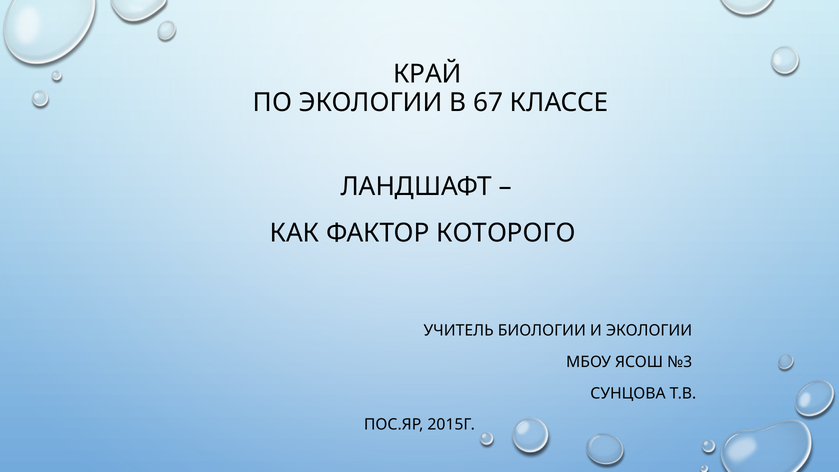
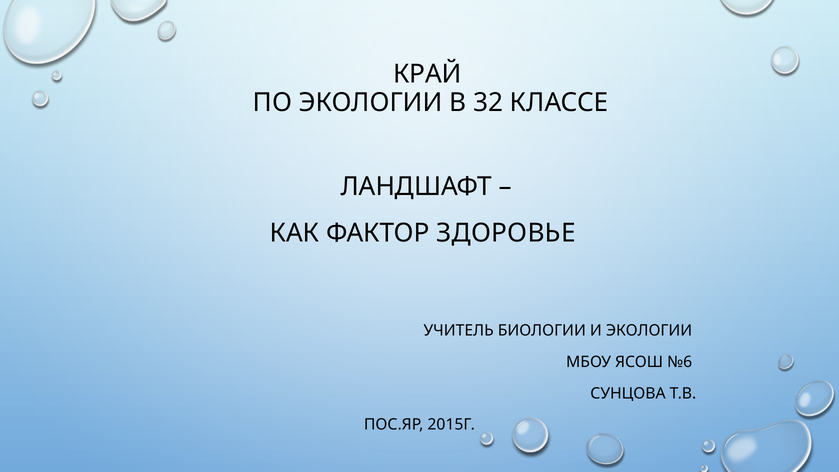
67: 67 -> 32
КОТОРОГО: КОТОРОГО -> ЗДОРОВЬЕ
№3: №3 -> №6
